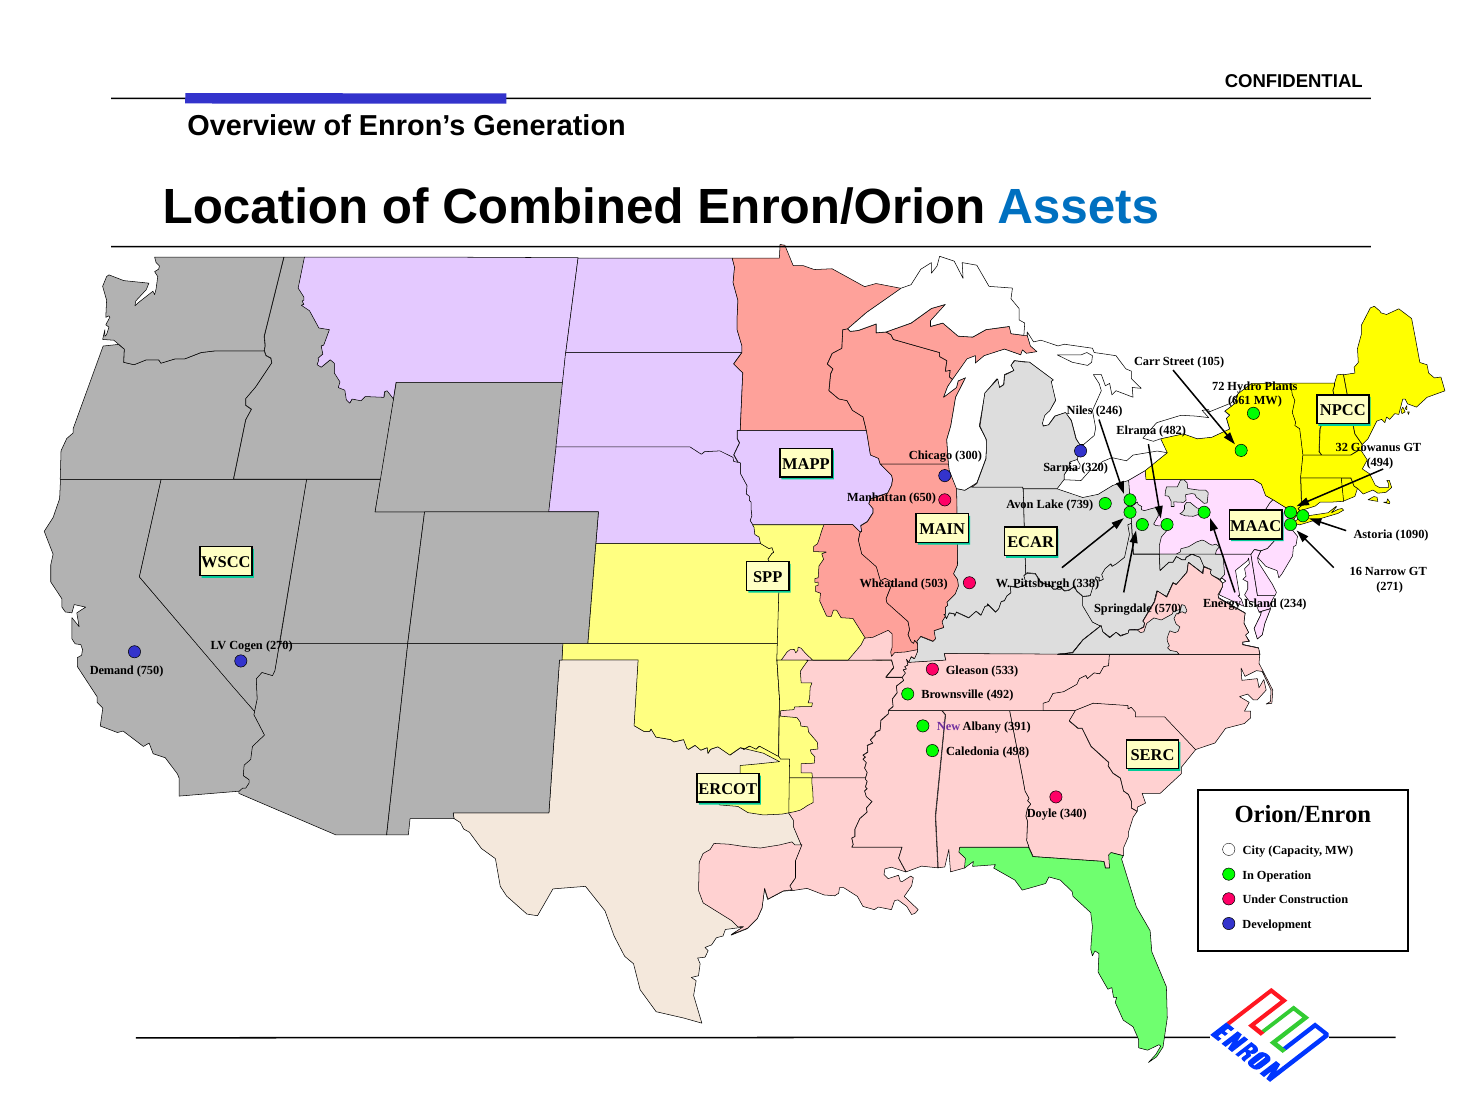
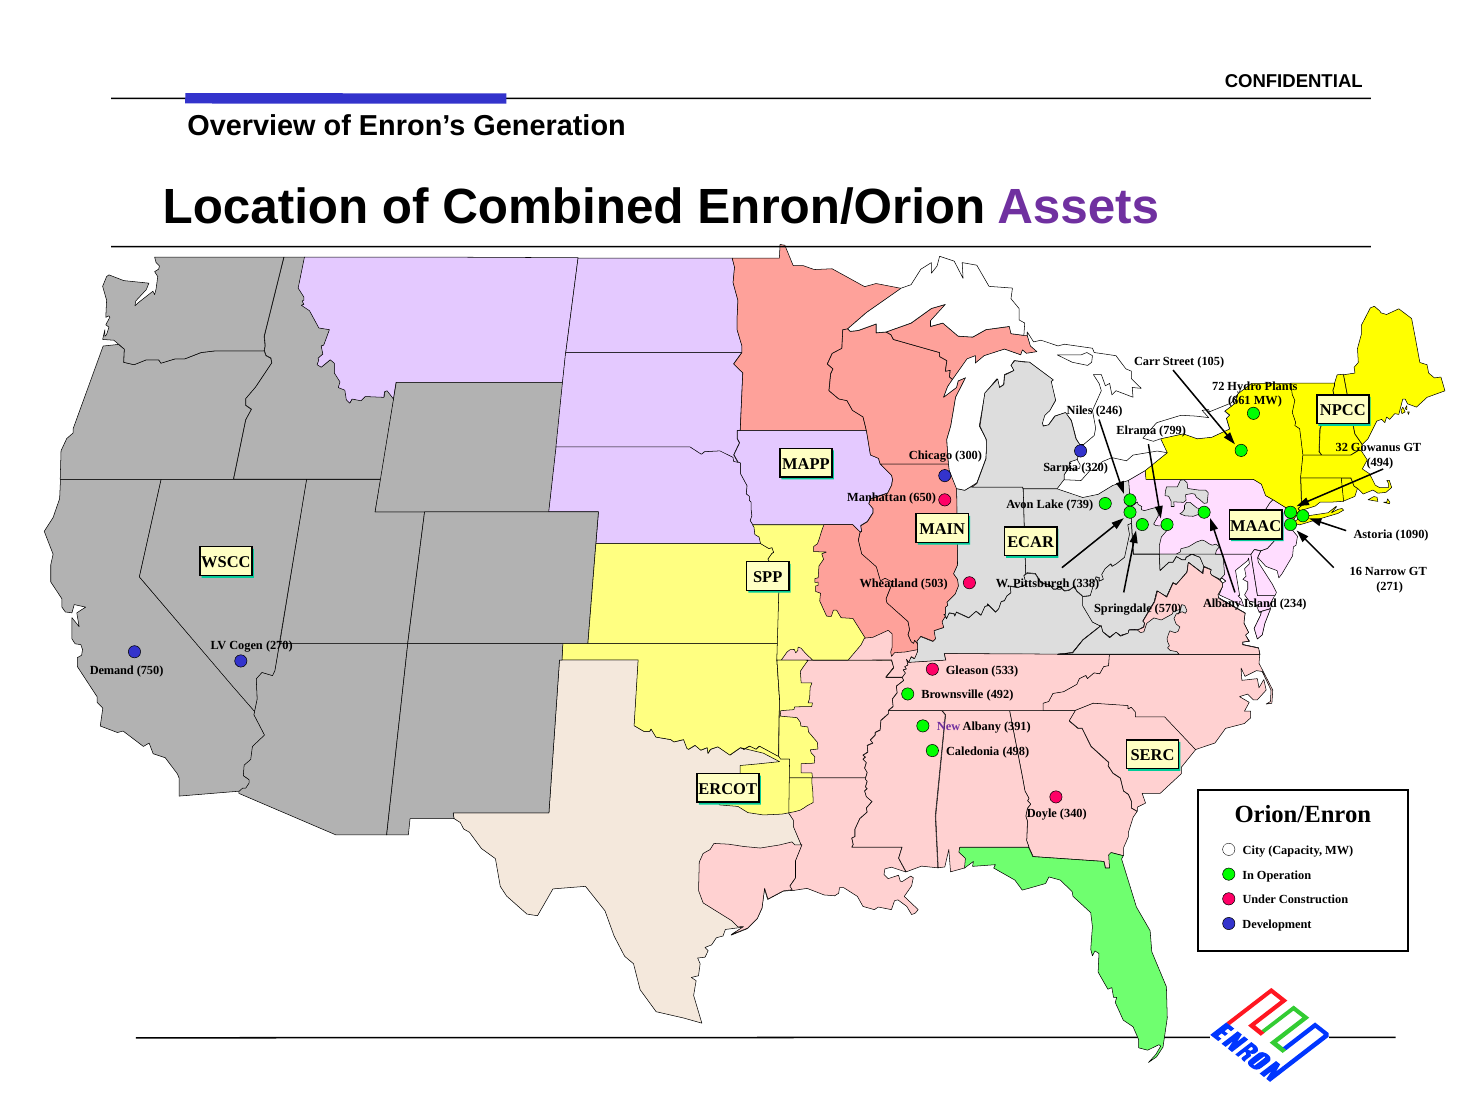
Assets colour: blue -> purple
482: 482 -> 799
Energy at (1222, 603): Energy -> Albany
